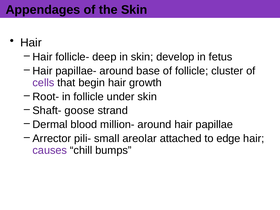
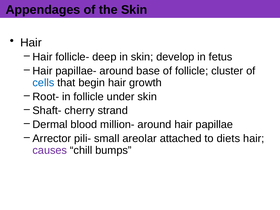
cells colour: purple -> blue
goose: goose -> cherry
edge: edge -> diets
